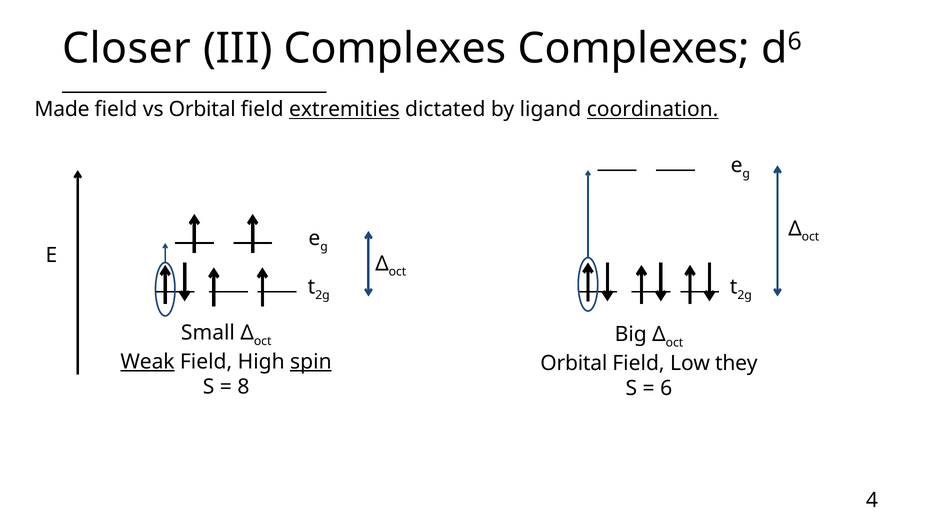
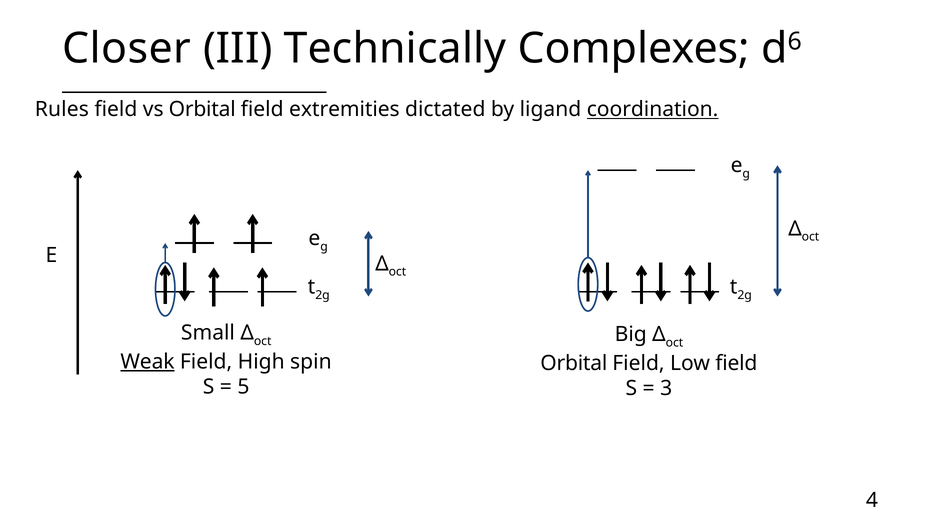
III Complexes: Complexes -> Technically
Made: Made -> Rules
extremities underline: present -> none
spin underline: present -> none
Low they: they -> field
8: 8 -> 5
6 at (666, 388): 6 -> 3
